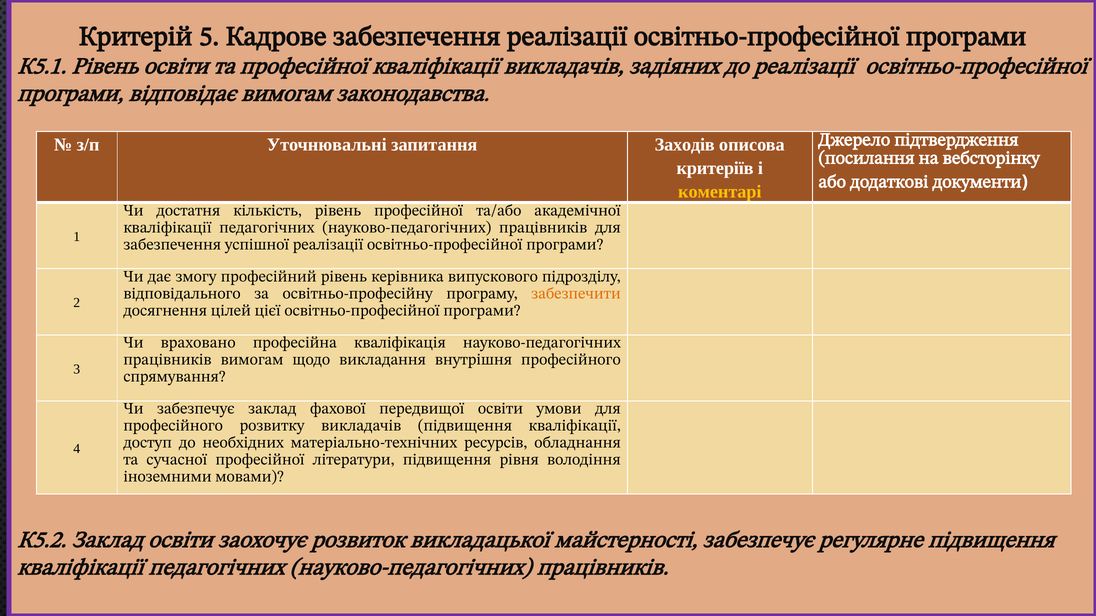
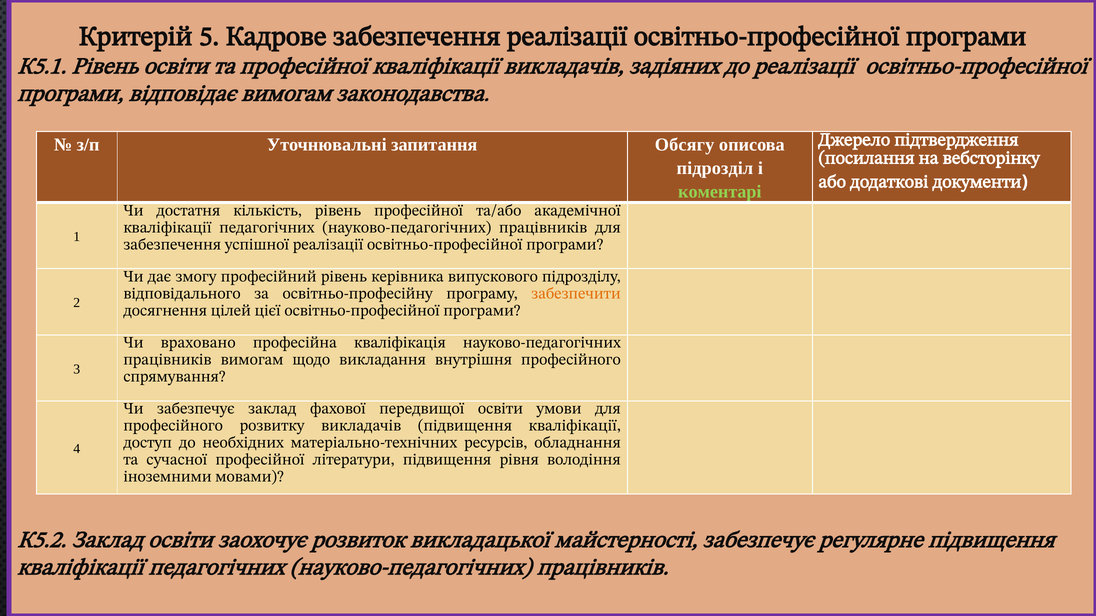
Заходів: Заходів -> Обсягу
критеріїв: критеріїв -> підрозділ
коментарі colour: yellow -> light green
